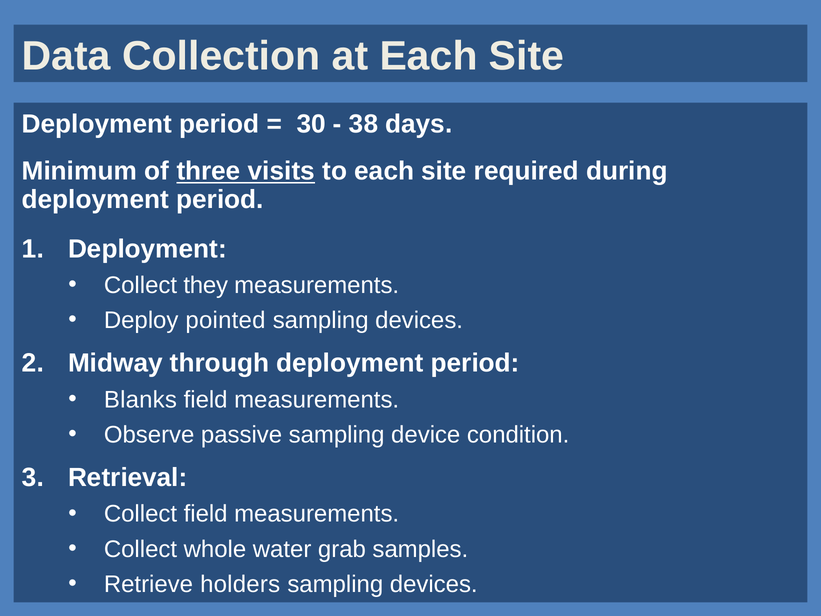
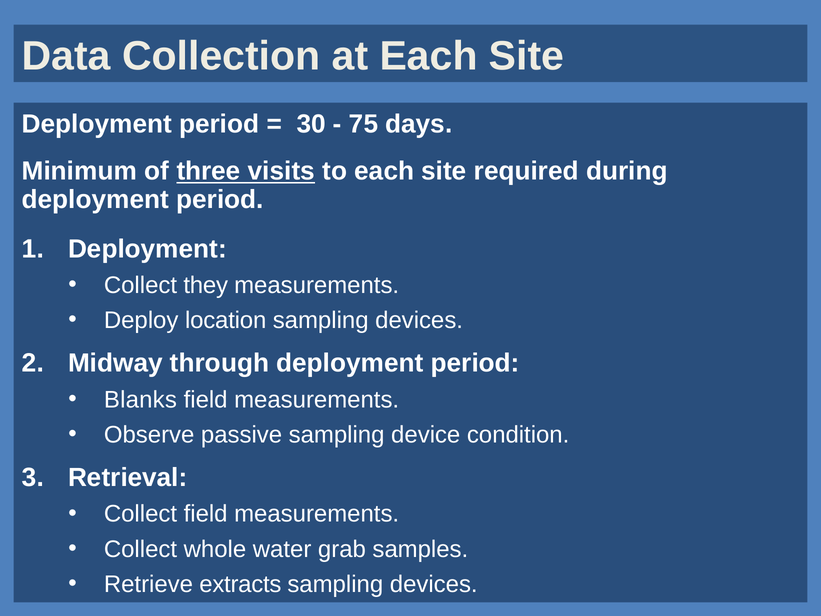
38: 38 -> 75
pointed: pointed -> location
holders: holders -> extracts
